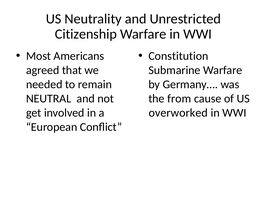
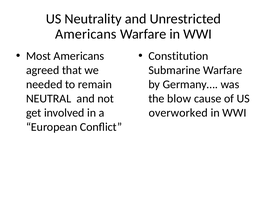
Citizenship at (86, 34): Citizenship -> Americans
from: from -> blow
